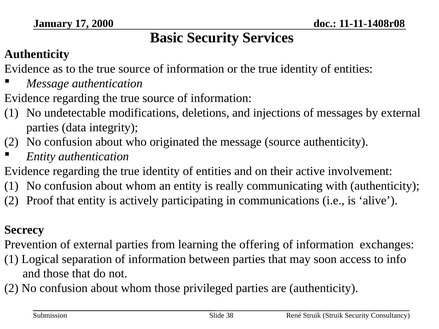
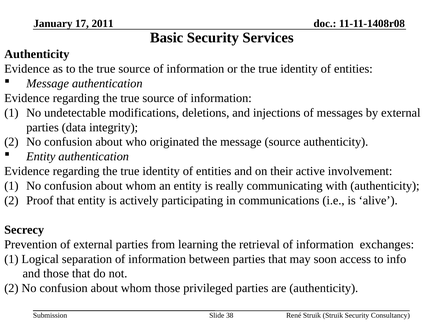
2000: 2000 -> 2011
offering: offering -> retrieval
